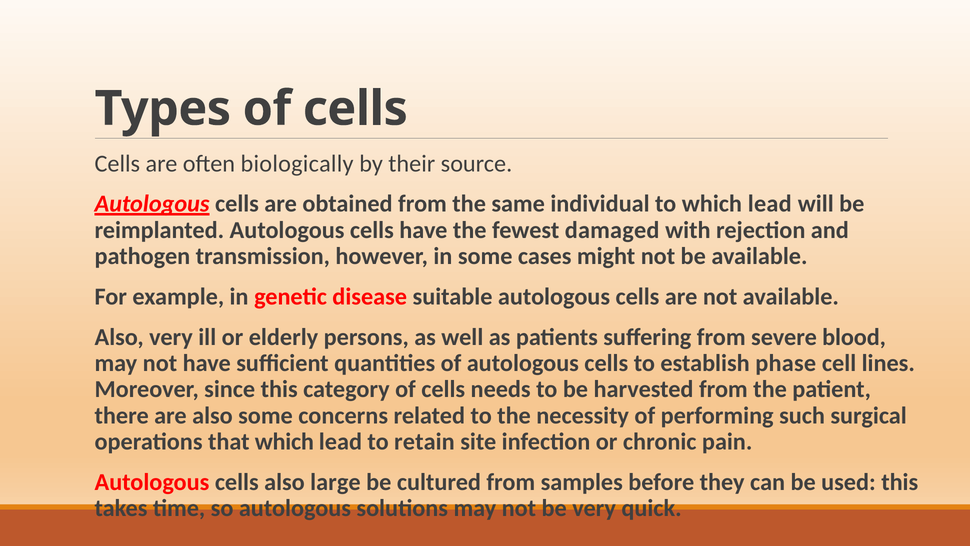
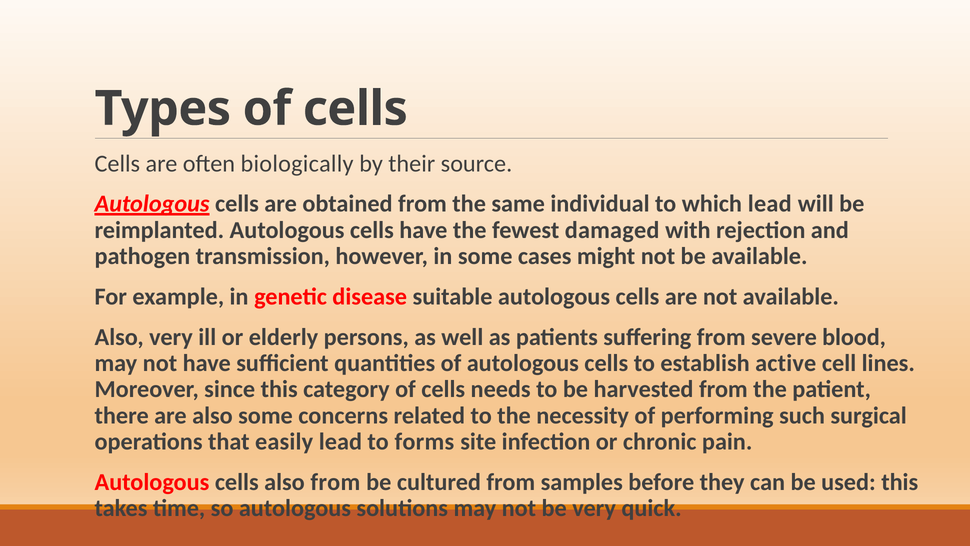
phase: phase -> active
that which: which -> easily
retain: retain -> forms
also large: large -> from
